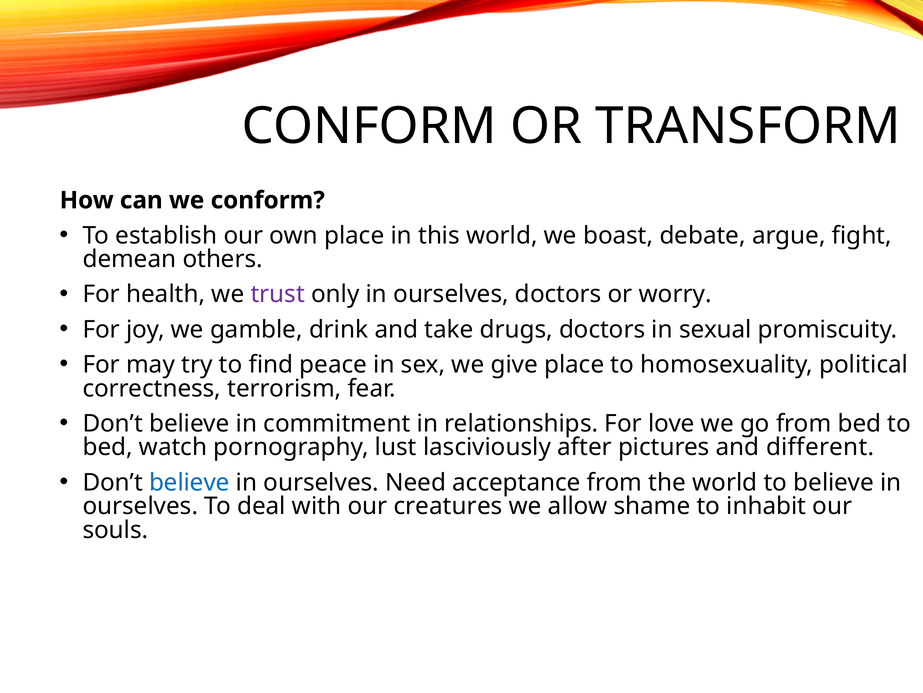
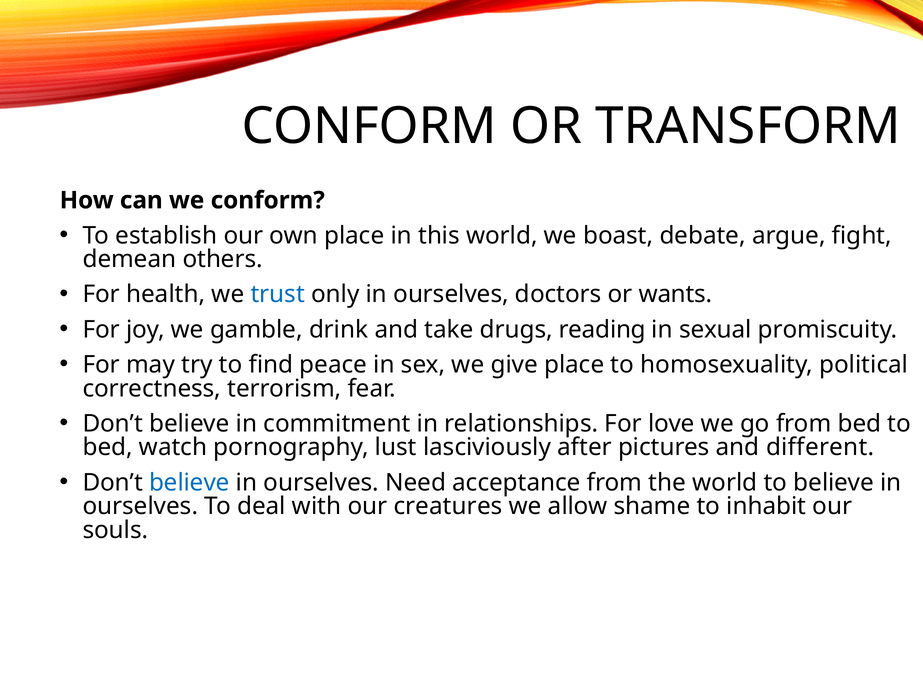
trust colour: purple -> blue
worry: worry -> wants
drugs doctors: doctors -> reading
